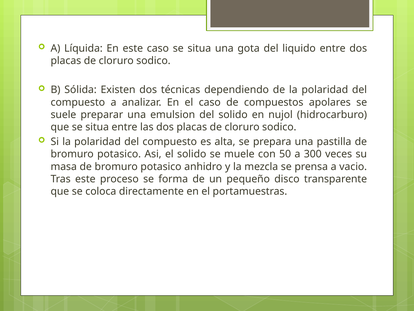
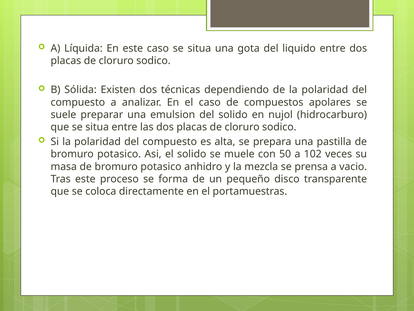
300: 300 -> 102
